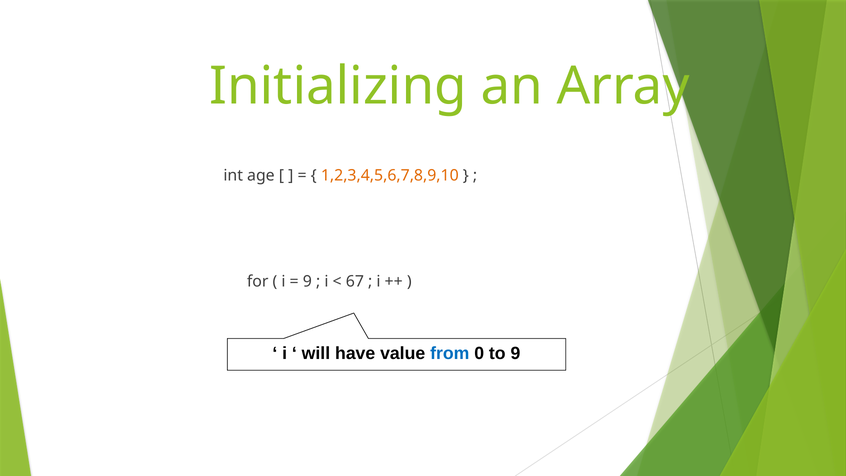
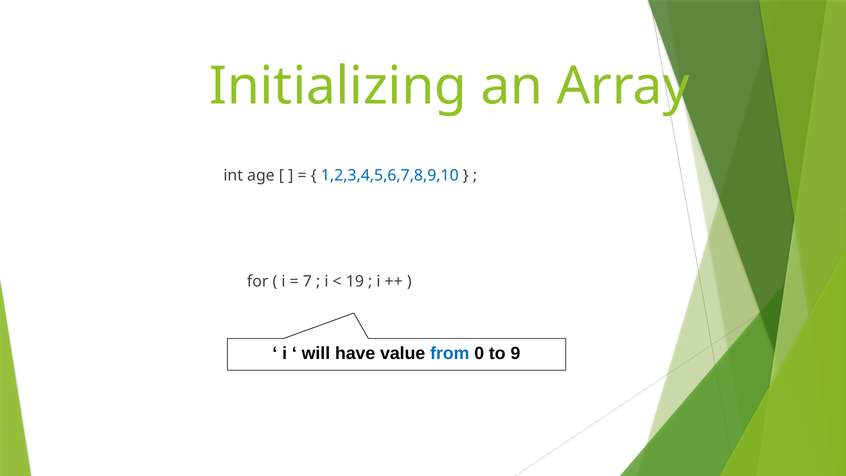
1,2,3,4,5,6,7,8,9,10 colour: orange -> blue
9 at (307, 281): 9 -> 7
67: 67 -> 19
